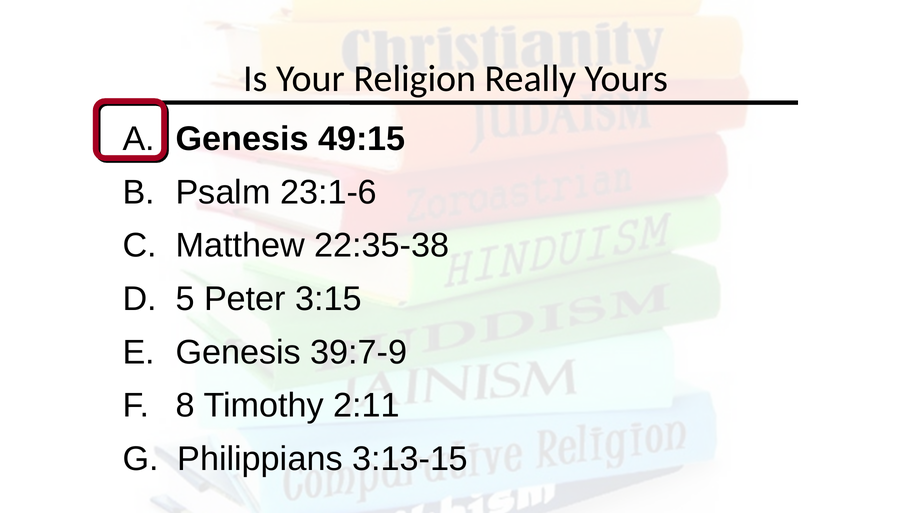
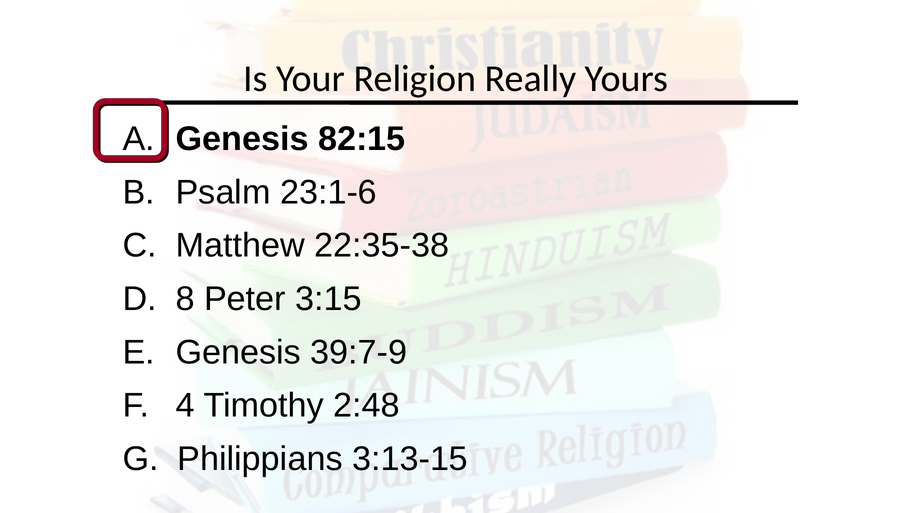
49:15: 49:15 -> 82:15
5: 5 -> 8
8: 8 -> 4
2:11: 2:11 -> 2:48
